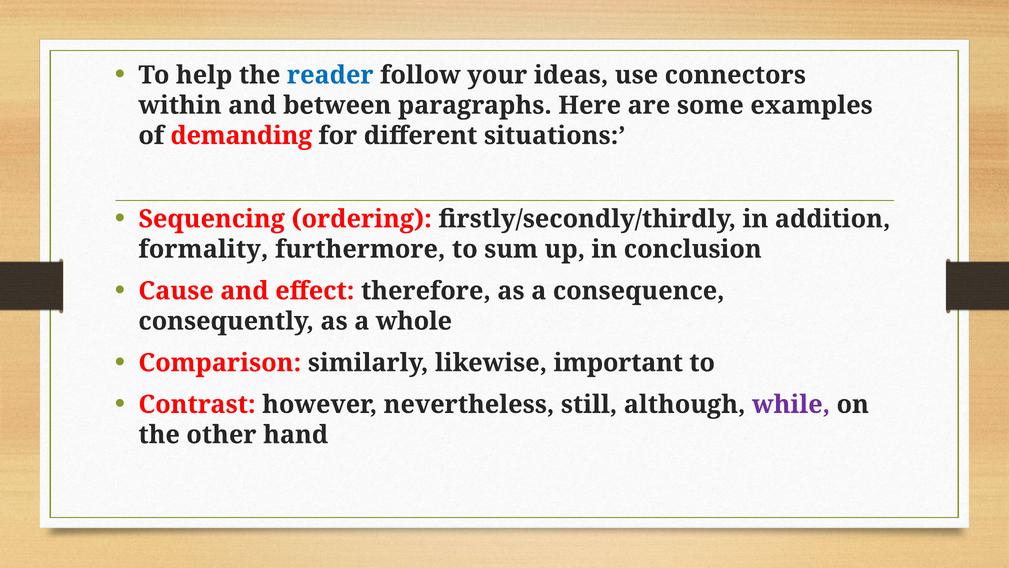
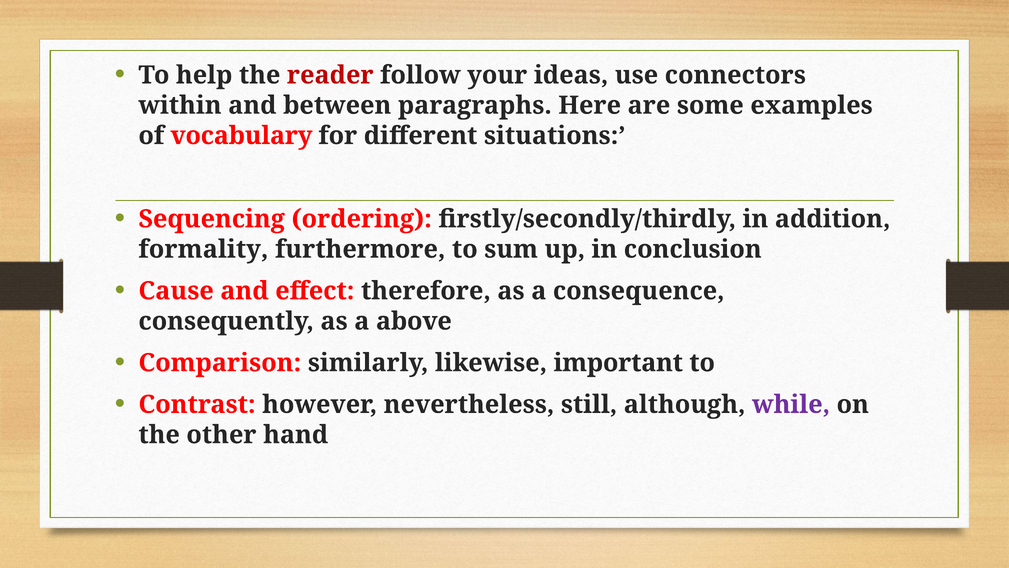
reader colour: blue -> red
demanding: demanding -> vocabulary
whole: whole -> above
